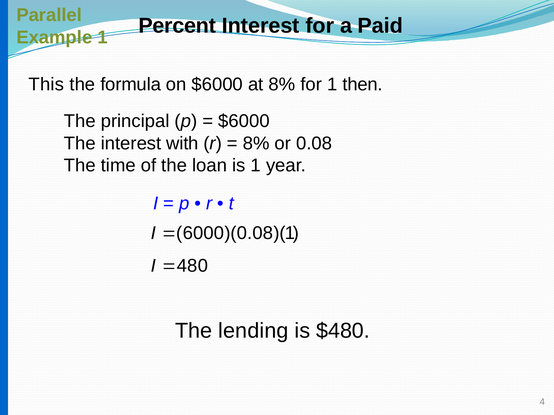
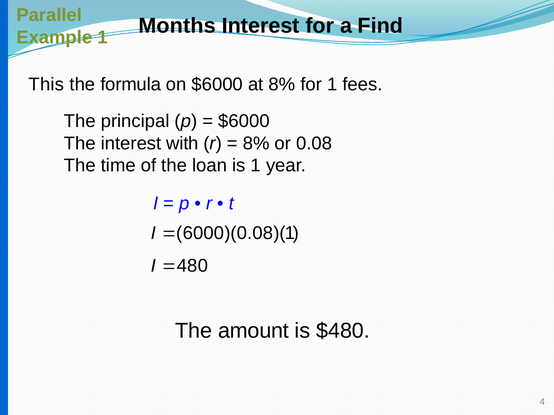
Percent: Percent -> Months
Paid: Paid -> Find
then: then -> fees
lending: lending -> amount
